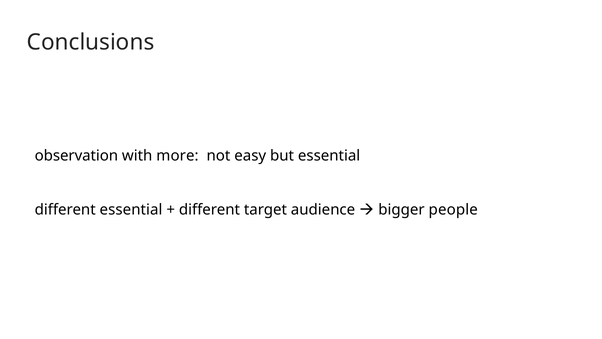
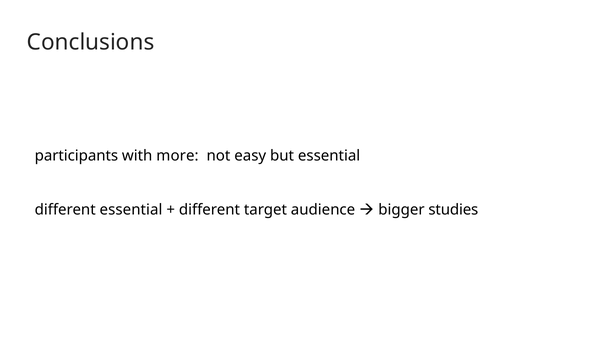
observation: observation -> participants
people: people -> studies
